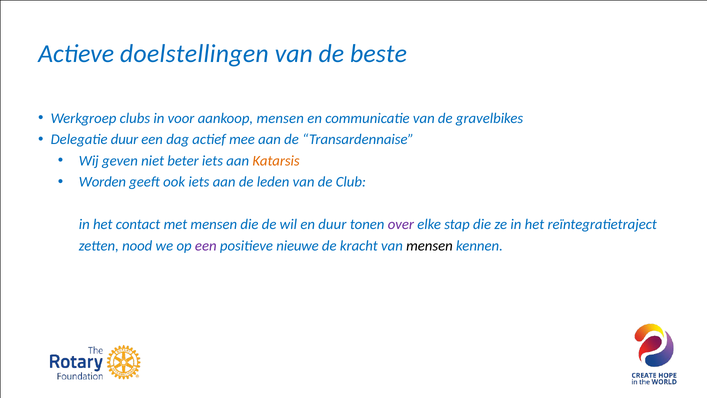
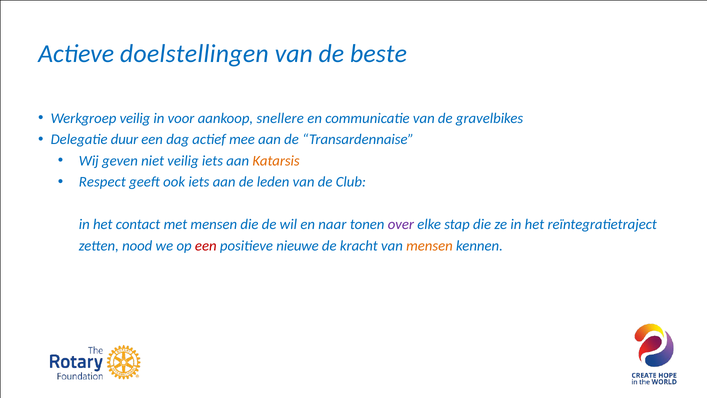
Werkgroep clubs: clubs -> veilig
aankoop mensen: mensen -> snellere
niet beter: beter -> veilig
Worden: Worden -> Respect
en duur: duur -> naar
een at (206, 246) colour: purple -> red
mensen at (429, 246) colour: black -> orange
